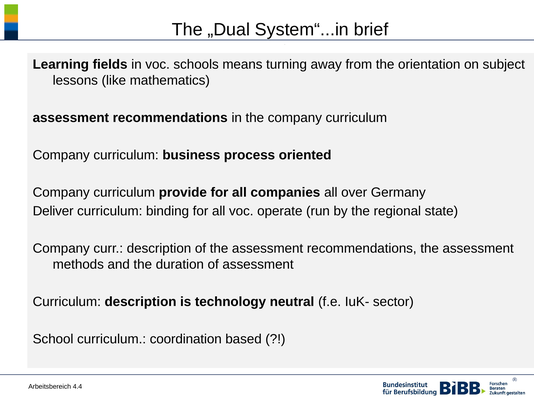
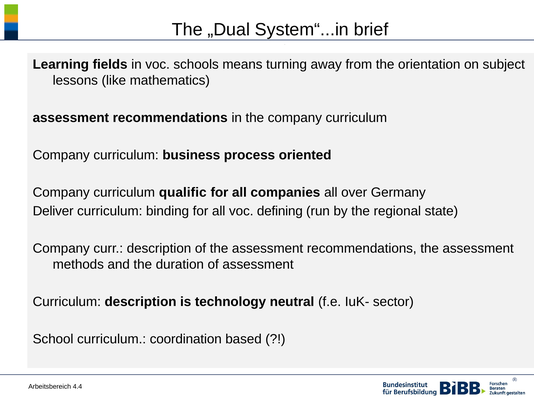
provide: provide -> qualific
operate: operate -> defining
